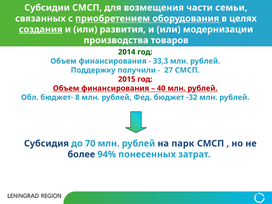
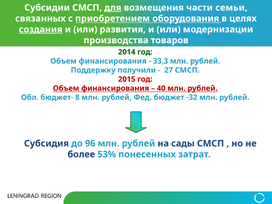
для underline: none -> present
70: 70 -> 96
парк: парк -> сады
94%: 94% -> 53%
